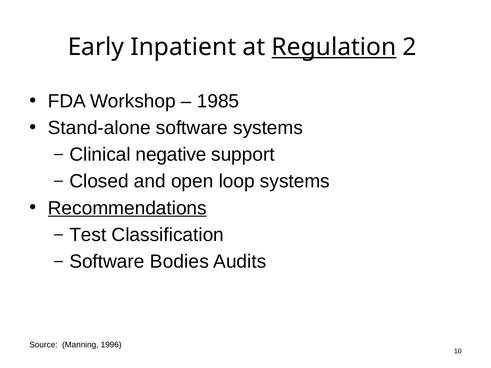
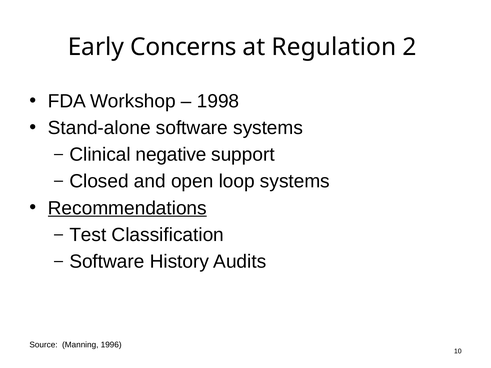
Inpatient: Inpatient -> Concerns
Regulation underline: present -> none
1985: 1985 -> 1998
Bodies: Bodies -> History
